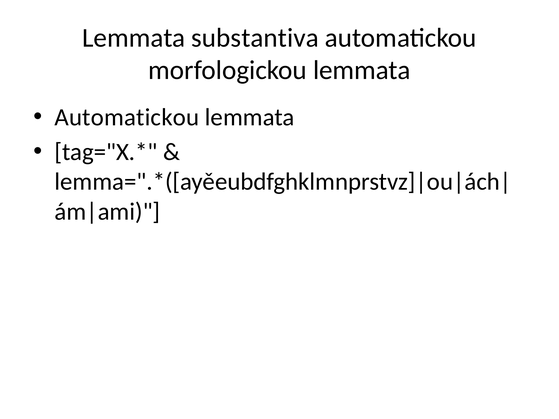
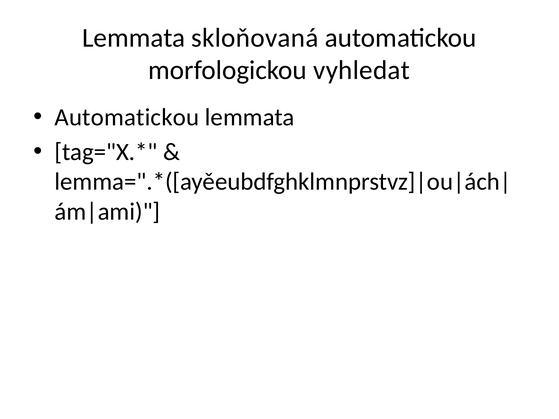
substantiva: substantiva -> skloňovaná
morfologickou lemmata: lemmata -> vyhledat
